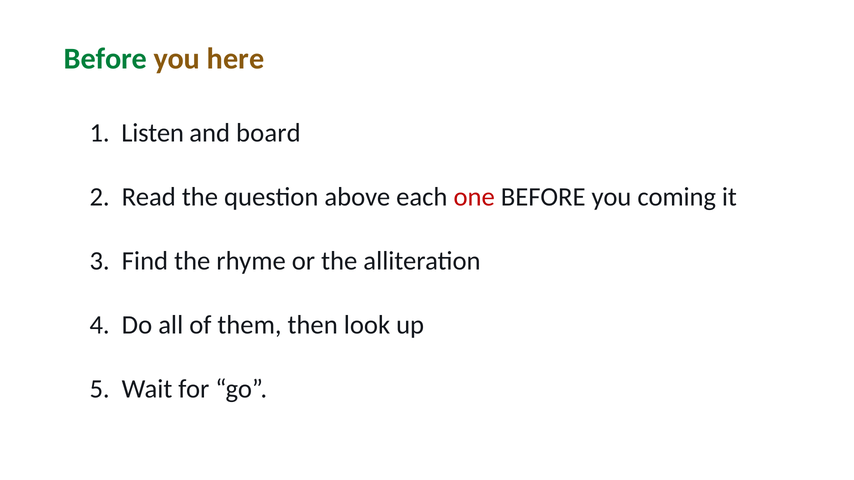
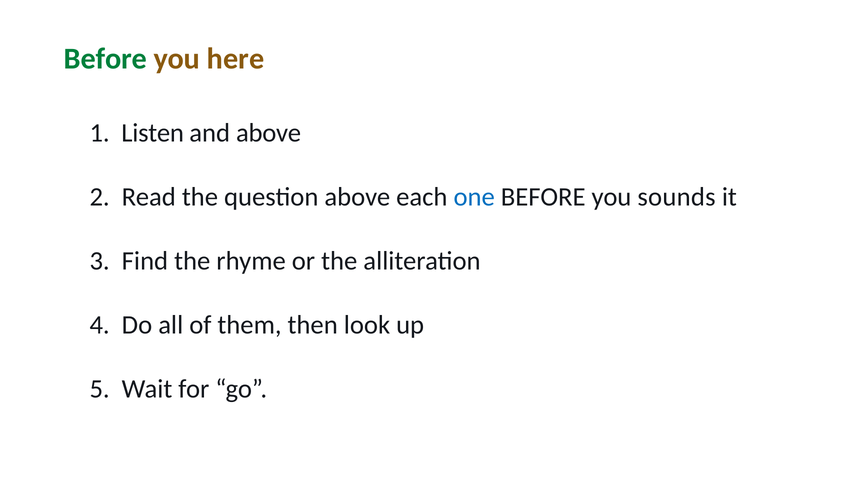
and board: board -> above
one colour: red -> blue
coming: coming -> sounds
